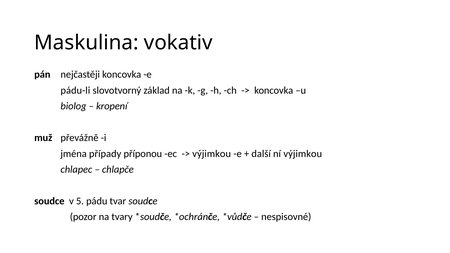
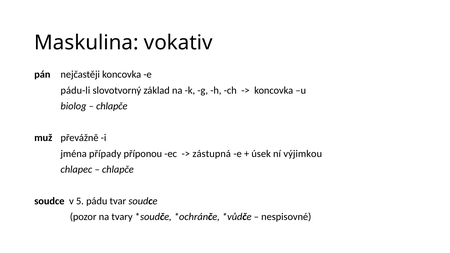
kropení at (112, 106): kropení -> chlapče
výjimkou at (212, 154): výjimkou -> zástupná
další: další -> úsek
